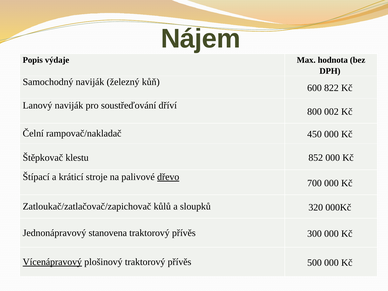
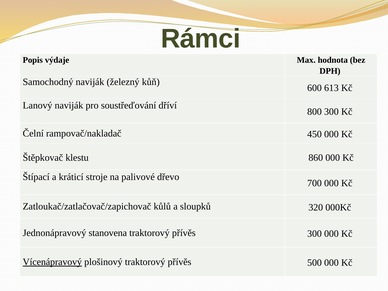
Nájem: Nájem -> Rámci
822: 822 -> 613
800 002: 002 -> 300
852: 852 -> 860
dřevo underline: present -> none
